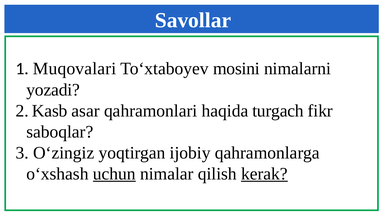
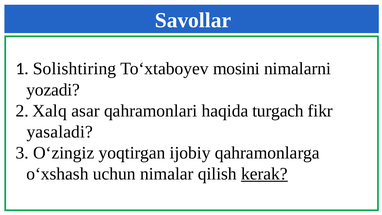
Muqovalari: Muqovalari -> Solishtiring
Kasb: Kasb -> Xalq
saboqlar: saboqlar -> yasaladi
uchun underline: present -> none
